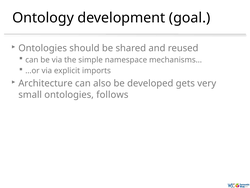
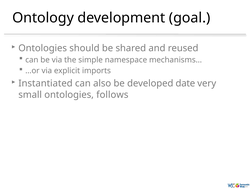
Architecture: Architecture -> Instantiated
gets: gets -> date
